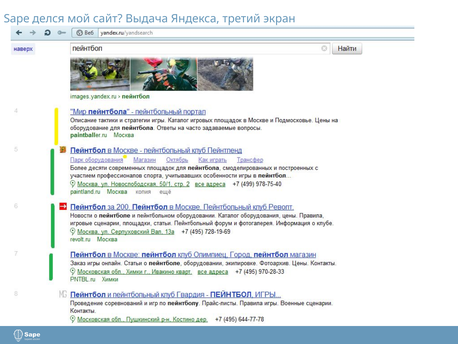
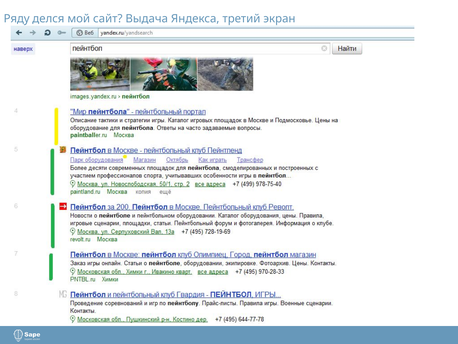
Sape: Sape -> Ряду
